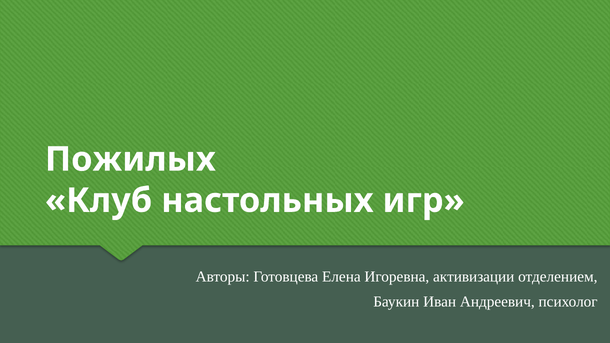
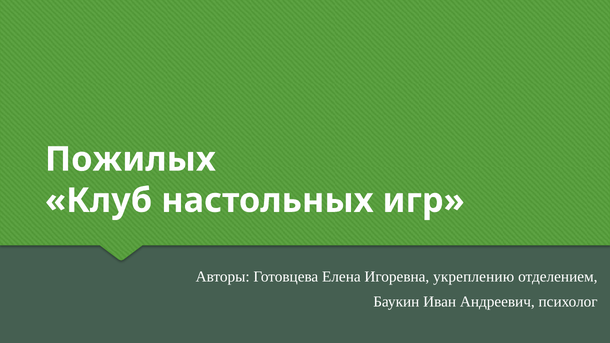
активизации: активизации -> укреплению
